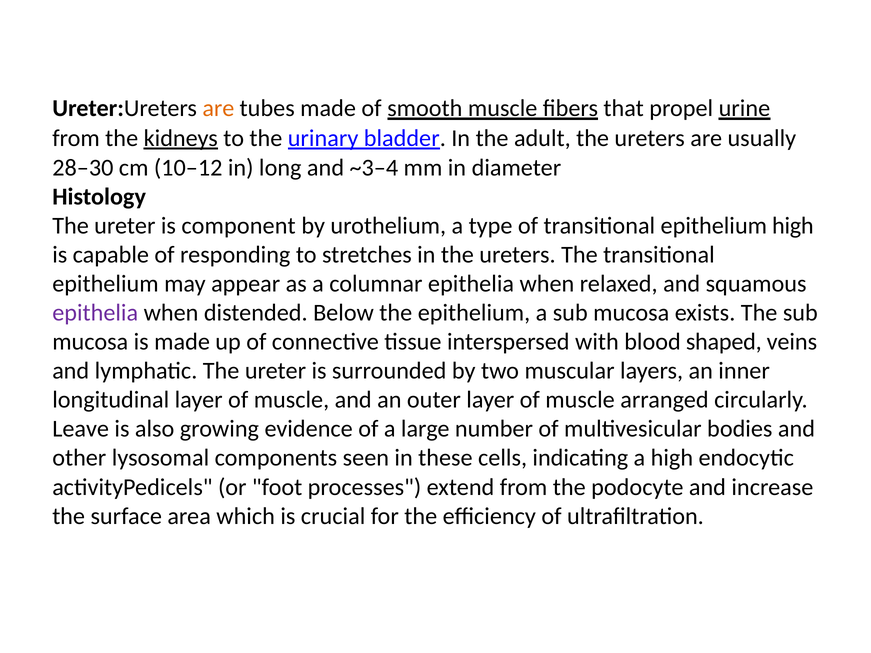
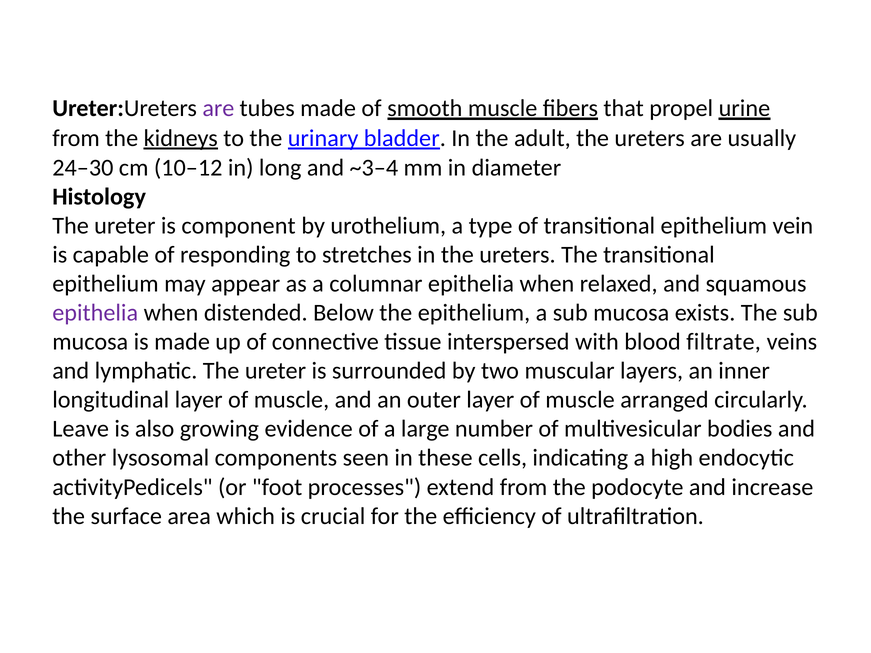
are at (218, 108) colour: orange -> purple
28–30: 28–30 -> 24–30
epithelium high: high -> vein
shaped: shaped -> filtrate
